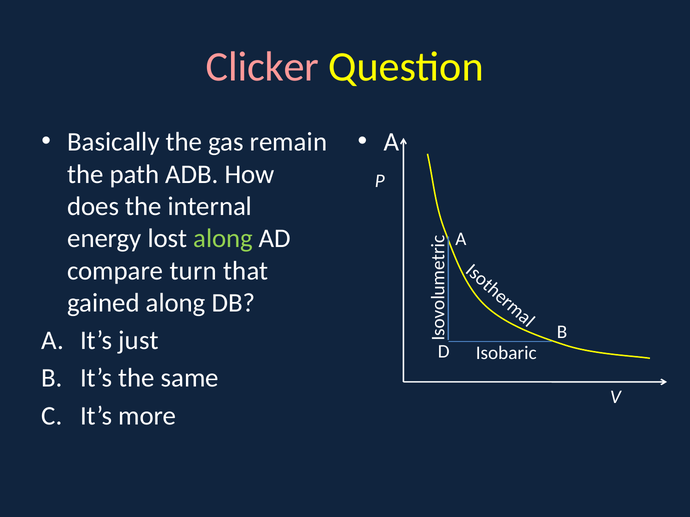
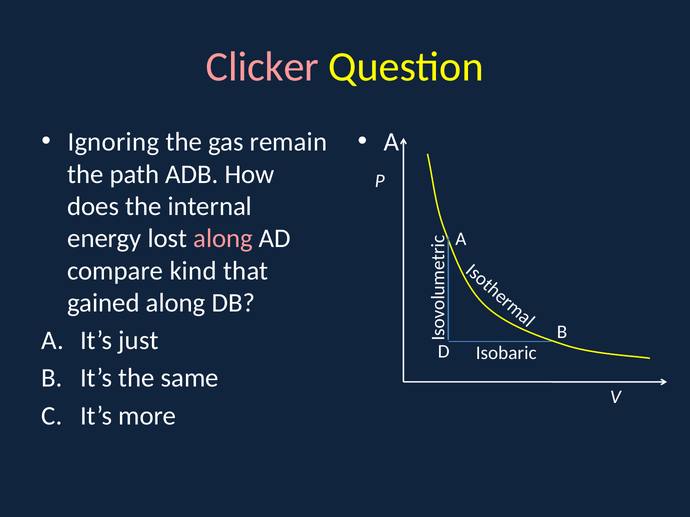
Basically: Basically -> Ignoring
along at (223, 239) colour: light green -> pink
turn: turn -> kind
